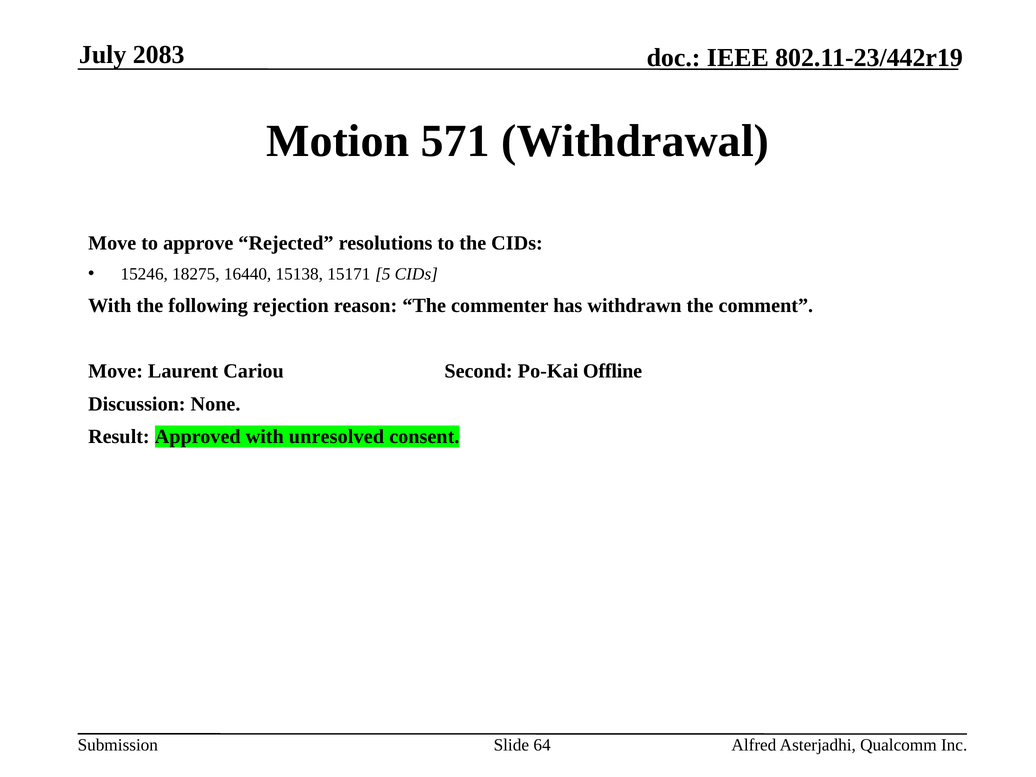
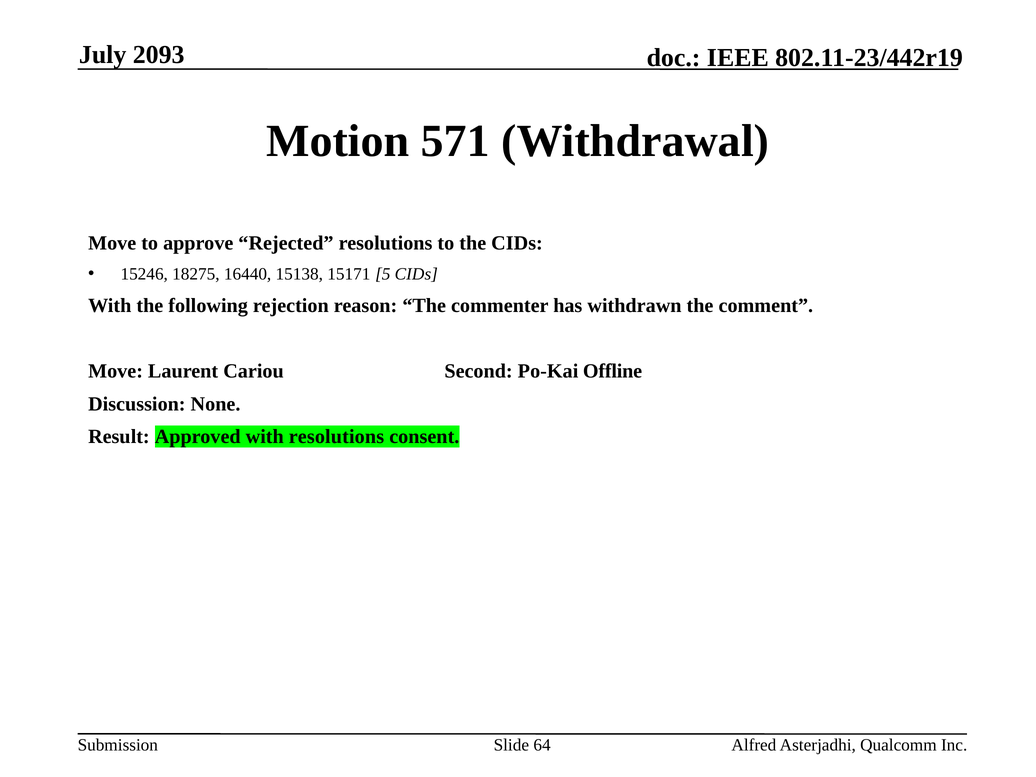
2083: 2083 -> 2093
with unresolved: unresolved -> resolutions
